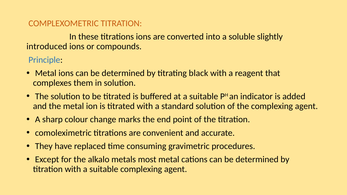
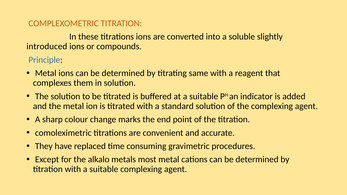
black: black -> same
